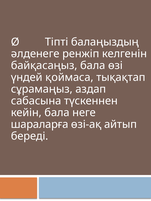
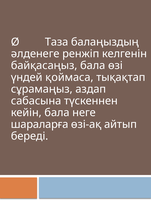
Тіпті: Тіпті -> Таза
